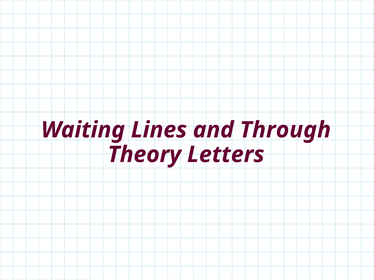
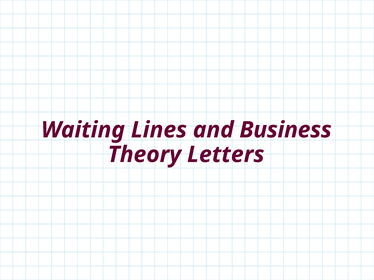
Through: Through -> Business
